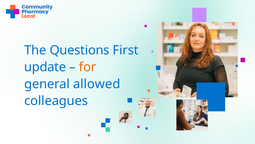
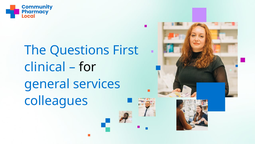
update: update -> clinical
for colour: orange -> black
allowed: allowed -> services
